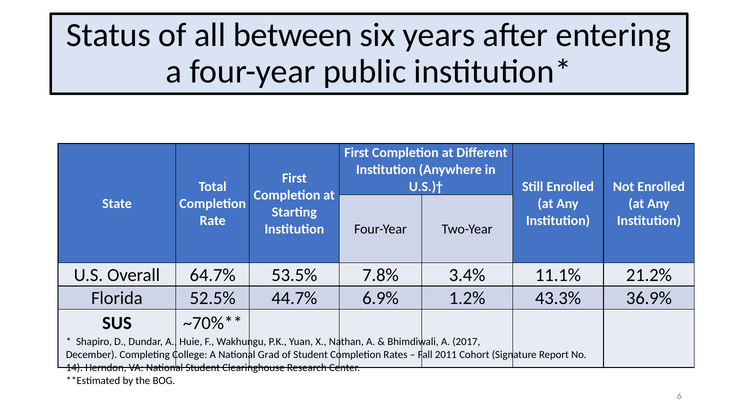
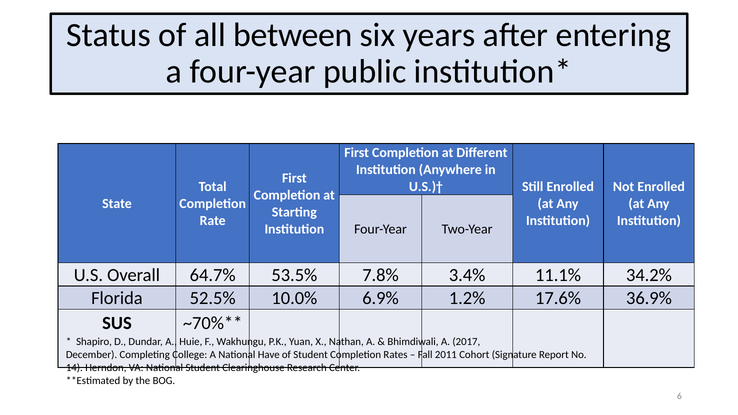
21.2%: 21.2% -> 34.2%
44.7%: 44.7% -> 10.0%
43.3%: 43.3% -> 17.6%
Grad: Grad -> Have
